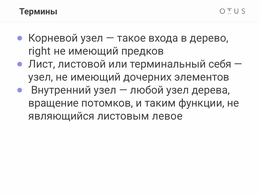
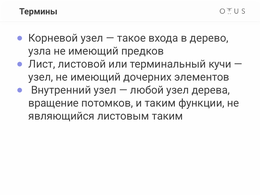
right: right -> узла
себя: себя -> кучи
листовым левое: левое -> таким
